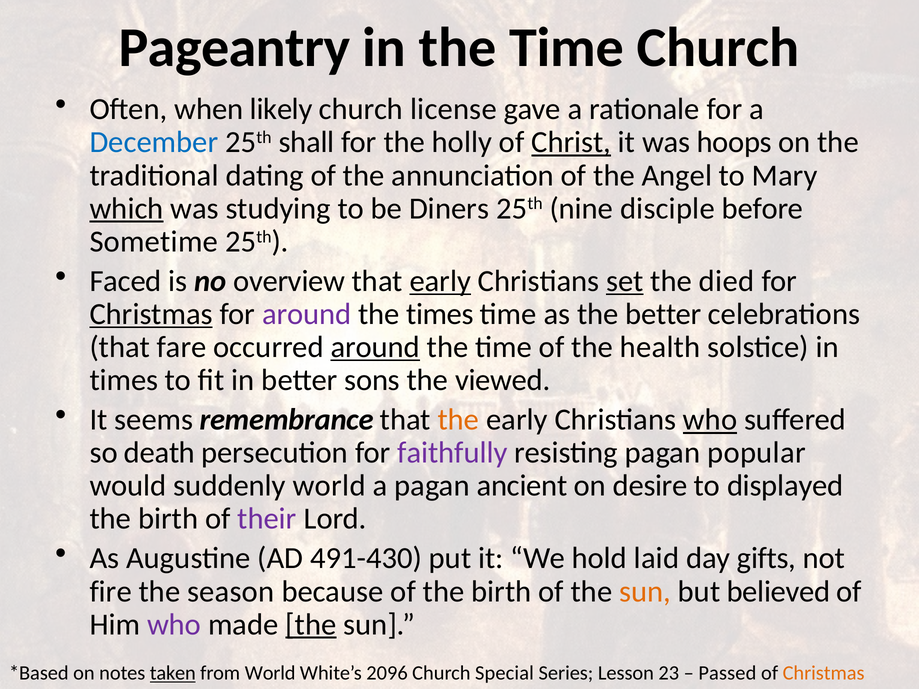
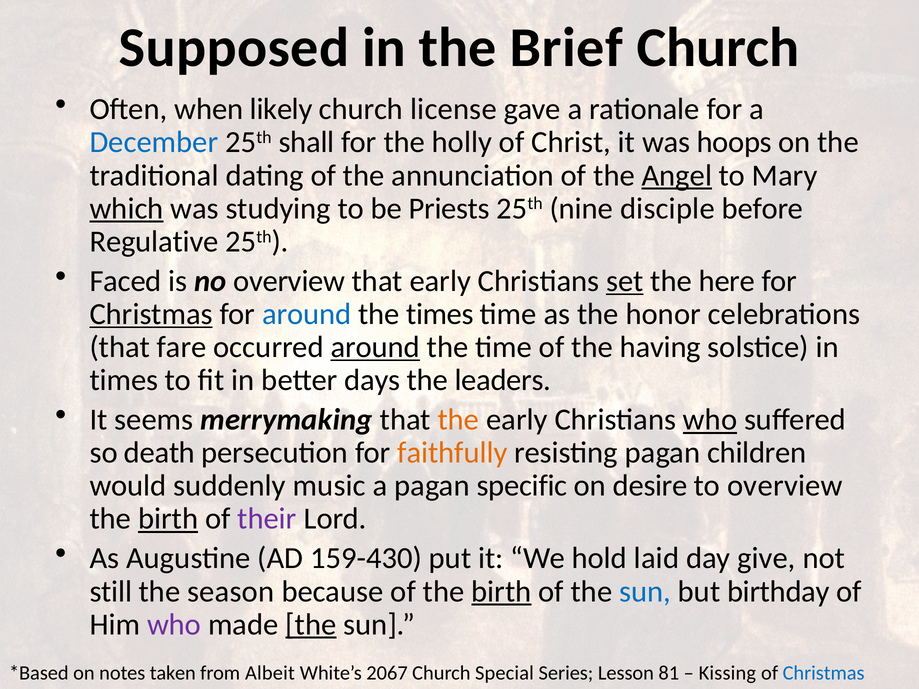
Pageantry: Pageantry -> Supposed
in the Time: Time -> Brief
Christ underline: present -> none
Angel underline: none -> present
Diners: Diners -> Priests
Sometime: Sometime -> Regulative
early at (440, 281) underline: present -> none
died: died -> here
around at (307, 314) colour: purple -> blue
the better: better -> honor
health: health -> having
sons: sons -> days
viewed: viewed -> leaders
remembrance: remembrance -> merrymaking
faithfully colour: purple -> orange
popular: popular -> children
suddenly world: world -> music
ancient: ancient -> specific
to displayed: displayed -> overview
birth at (168, 519) underline: none -> present
491-430: 491-430 -> 159-430
gifts: gifts -> give
fire: fire -> still
birth at (501, 592) underline: none -> present
sun at (645, 592) colour: orange -> blue
believed: believed -> birthday
taken underline: present -> none
from World: World -> Albeit
2096: 2096 -> 2067
23: 23 -> 81
Passed: Passed -> Kissing
Christmas at (824, 673) colour: orange -> blue
